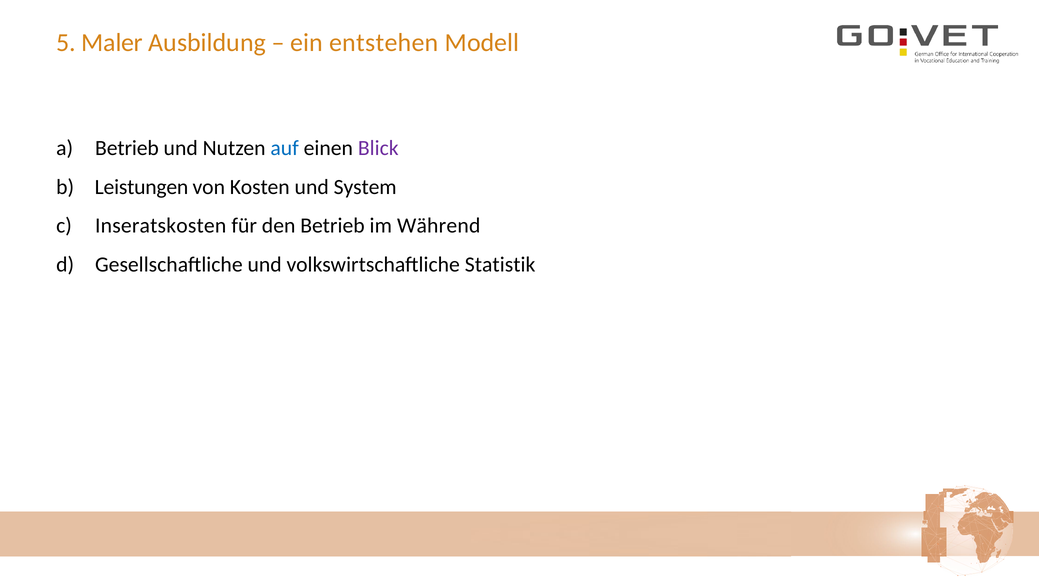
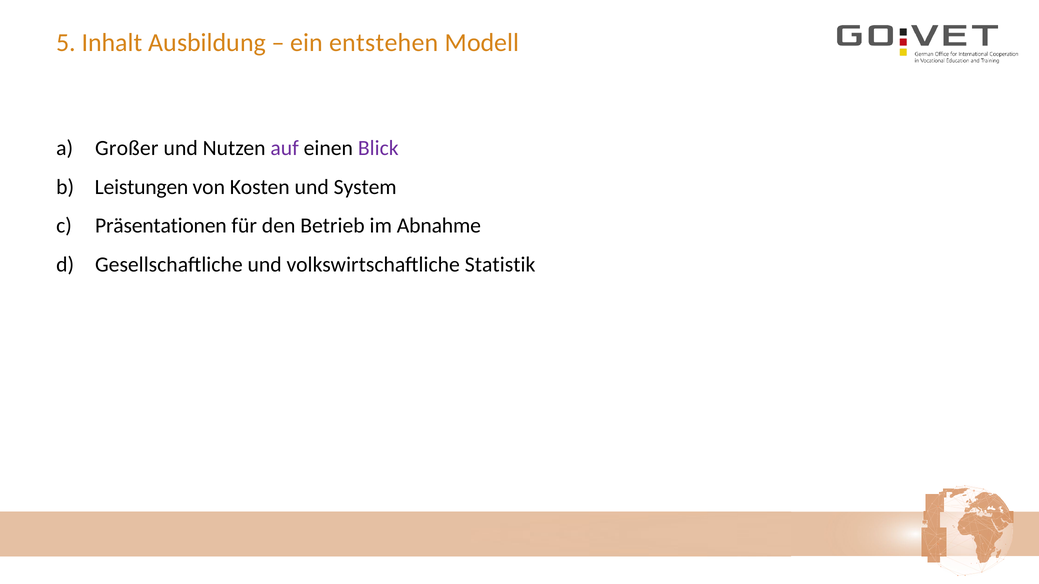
Maler: Maler -> Inhalt
Betrieb at (127, 148): Betrieb -> Großer
auf colour: blue -> purple
Inseratskosten: Inseratskosten -> Präsentationen
Während: Während -> Abnahme
